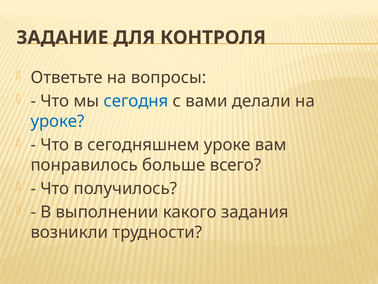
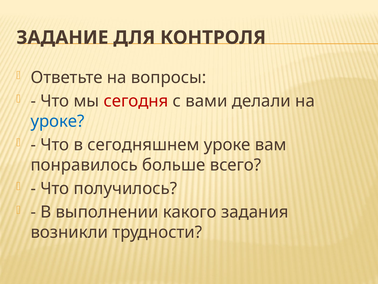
сегодня colour: blue -> red
